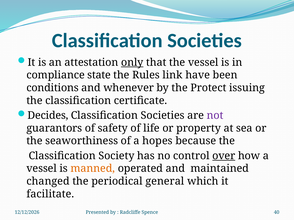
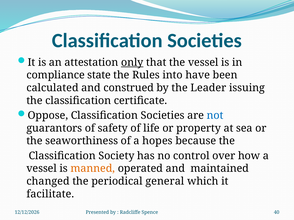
link: link -> into
conditions: conditions -> calculated
whenever: whenever -> construed
Protect: Protect -> Leader
Decides: Decides -> Oppose
not colour: purple -> blue
over underline: present -> none
